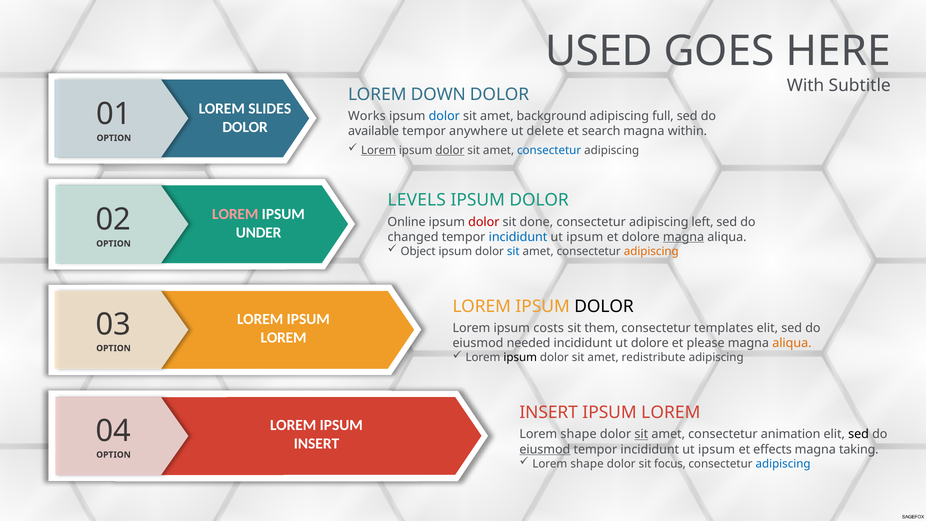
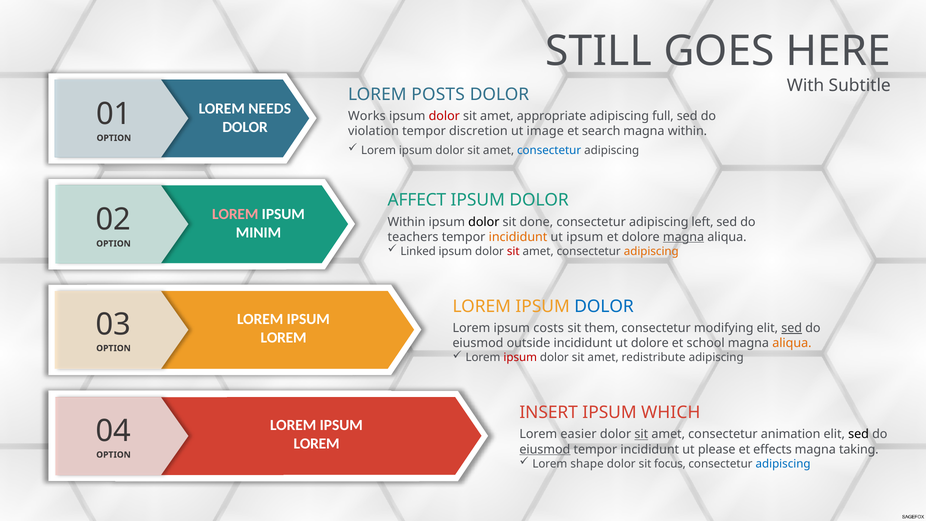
USED: USED -> STILL
DOWN: DOWN -> POSTS
SLIDES: SLIDES -> NEEDS
dolor at (444, 116) colour: blue -> red
background: background -> appropriate
available: available -> violation
anywhere: anywhere -> discretion
delete: delete -> image
Lorem at (379, 150) underline: present -> none
dolor at (450, 150) underline: present -> none
LEVELS: LEVELS -> AFFECT
Online at (407, 222): Online -> Within
dolor at (484, 222) colour: red -> black
UNDER: UNDER -> MINIM
changed: changed -> teachers
incididunt at (518, 237) colour: blue -> orange
Object: Object -> Linked
sit at (513, 251) colour: blue -> red
DOLOR at (604, 306) colour: black -> blue
templates: templates -> modifying
sed at (792, 328) underline: none -> present
needed: needed -> outside
please: please -> school
ipsum at (520, 358) colour: black -> red
LOREM at (671, 413): LOREM -> WHICH
shape at (579, 434): shape -> easier
INSERT at (317, 444): INSERT -> LOREM
ipsum at (717, 449): ipsum -> please
